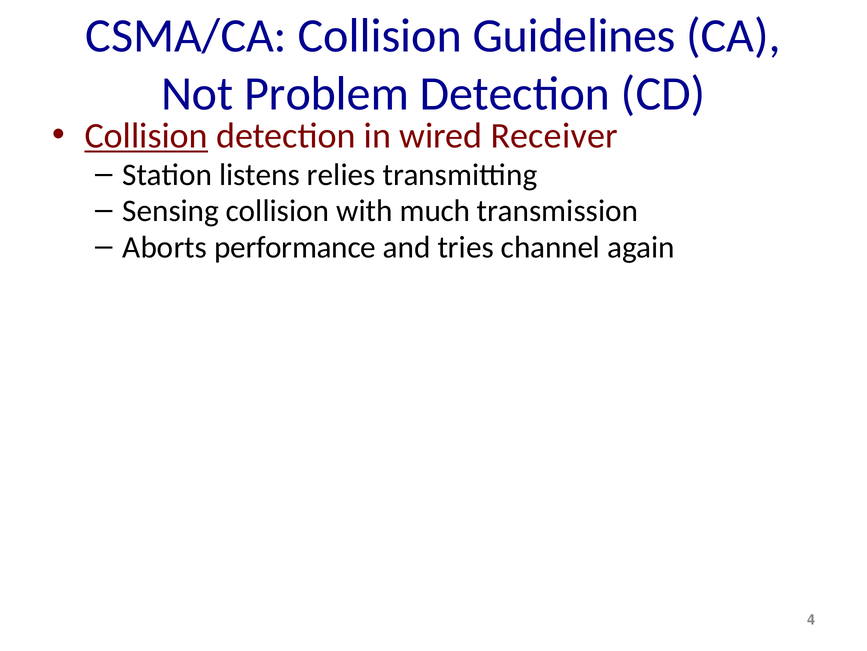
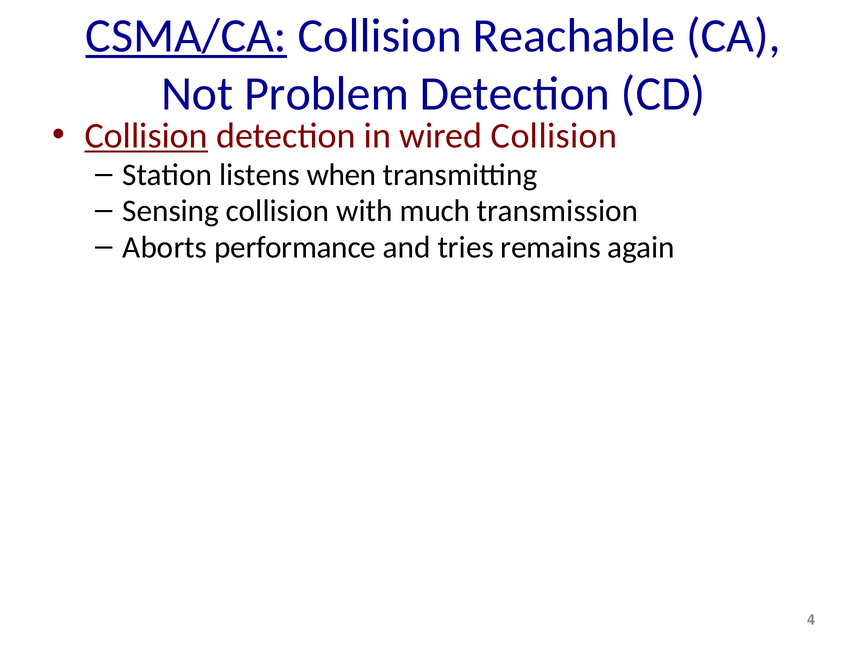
CSMA/CA underline: none -> present
Guidelines: Guidelines -> Reachable
wired Receiver: Receiver -> Collision
relies: relies -> when
channel: channel -> remains
